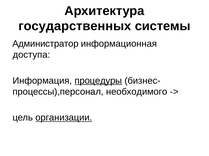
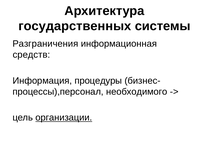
Администратор: Администратор -> Разграничения
доступа: доступа -> средств
процедуры underline: present -> none
